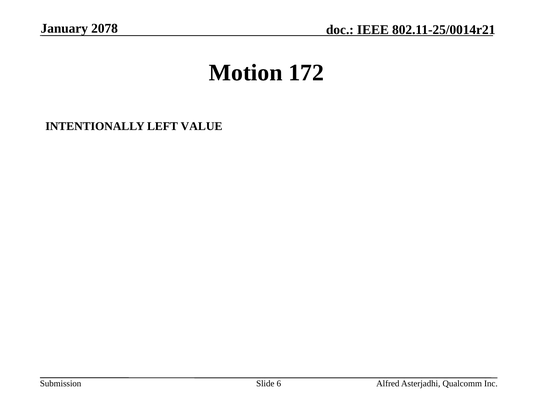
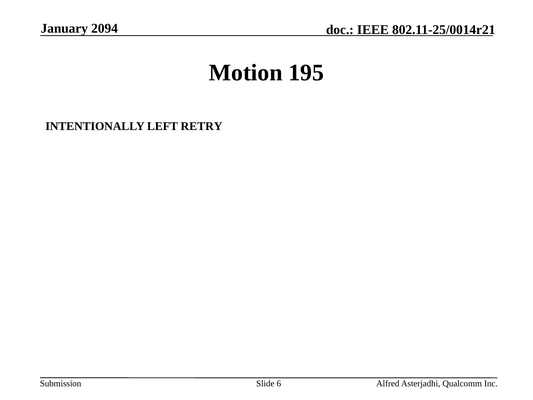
2078: 2078 -> 2094
172: 172 -> 195
VALUE: VALUE -> RETRY
